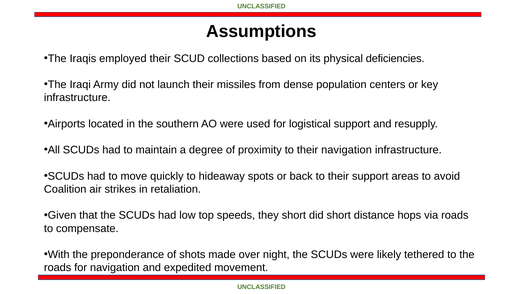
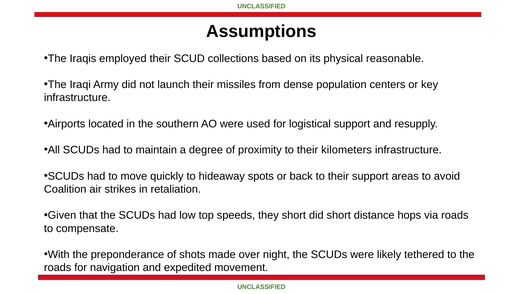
deficiencies: deficiencies -> reasonable
their navigation: navigation -> kilometers
